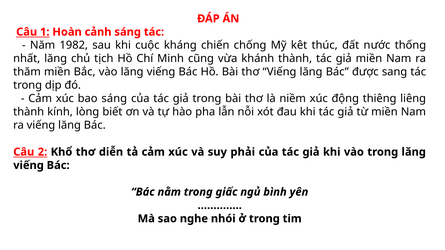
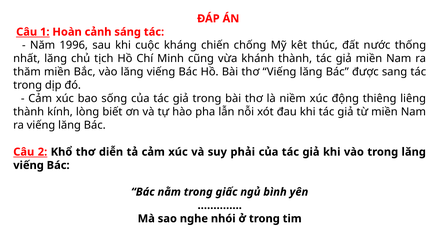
1982: 1982 -> 1996
bao sáng: sáng -> sống
